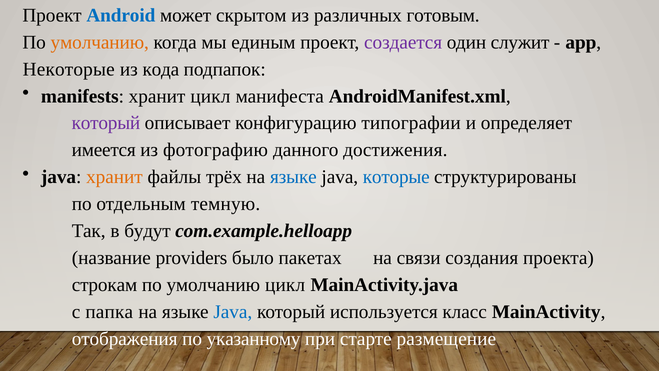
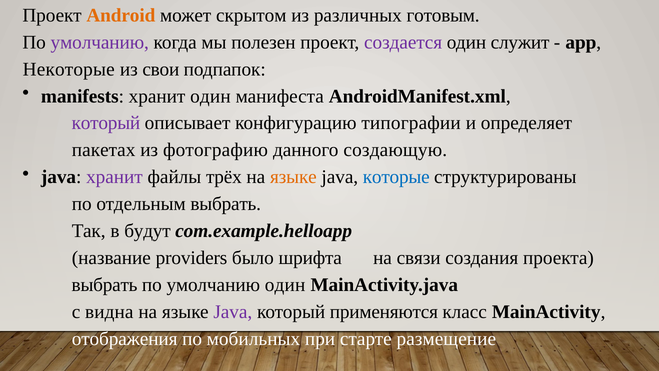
Android colour: blue -> orange
умолчанию at (100, 42) colour: orange -> purple
единым: единым -> полезен
кода: кода -> свои
хранит цикл: цикл -> один
имеется: имеется -> пакетах
достижения: достижения -> создающую
хранит at (114, 177) colour: orange -> purple
языке at (293, 177) colour: blue -> orange
отдельным темную: темную -> выбрать
пакетах: пакетах -> шрифта
строкам at (105, 285): строкам -> выбрать
умолчанию цикл: цикл -> один
папка: папка -> видна
Java at (233, 312) colour: blue -> purple
используется: используется -> применяются
указанному: указанному -> мобильных
